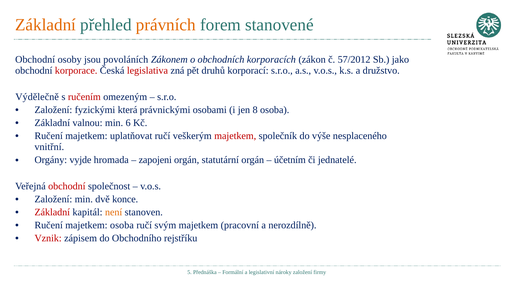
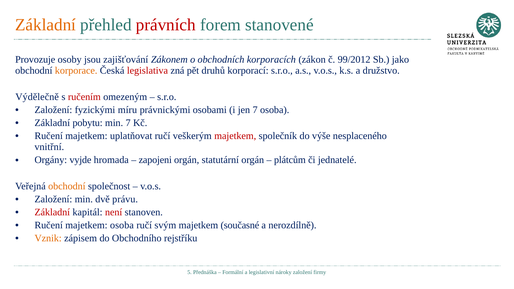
právních colour: orange -> red
Obchodní at (35, 60): Obchodní -> Provozuje
povoláních: povoláních -> zajišťování
57/2012: 57/2012 -> 99/2012
korporace colour: red -> orange
která: která -> míru
jen 8: 8 -> 7
valnou: valnou -> pobytu
min 6: 6 -> 7
účetním: účetním -> plátcům
obchodní at (67, 186) colour: red -> orange
konce: konce -> právu
není colour: orange -> red
pracovní: pracovní -> současné
Vznik colour: red -> orange
